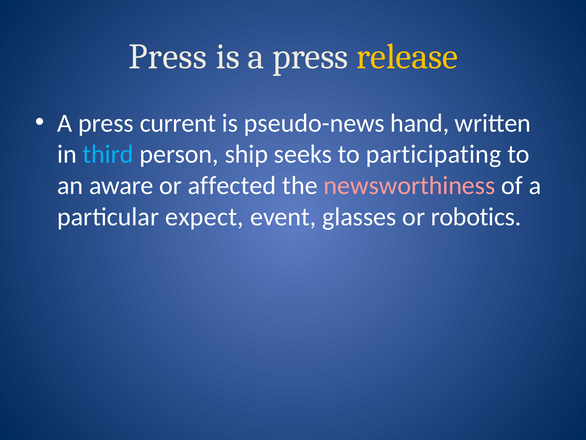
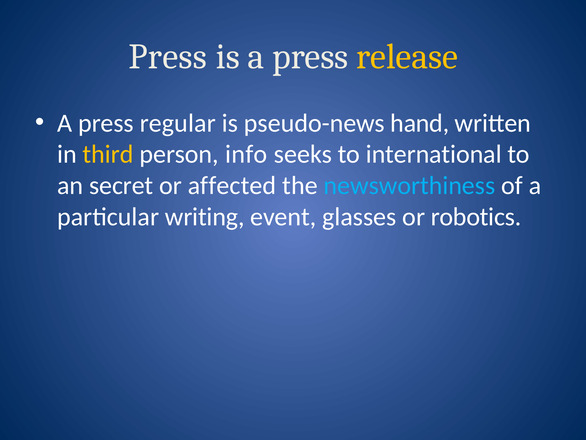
current: current -> regular
third colour: light blue -> yellow
ship: ship -> info
participating: participating -> international
aware: aware -> secret
newsworthiness colour: pink -> light blue
expect: expect -> writing
